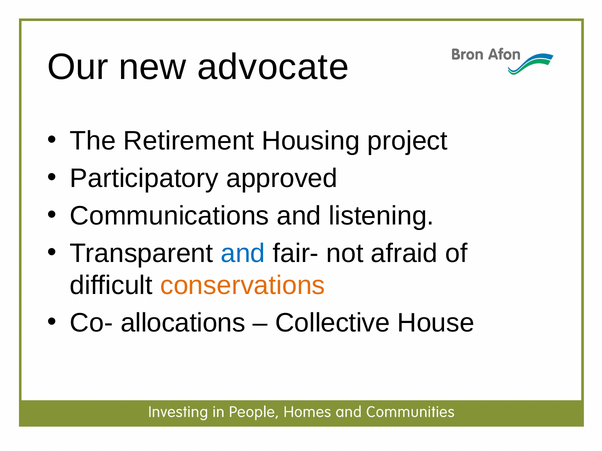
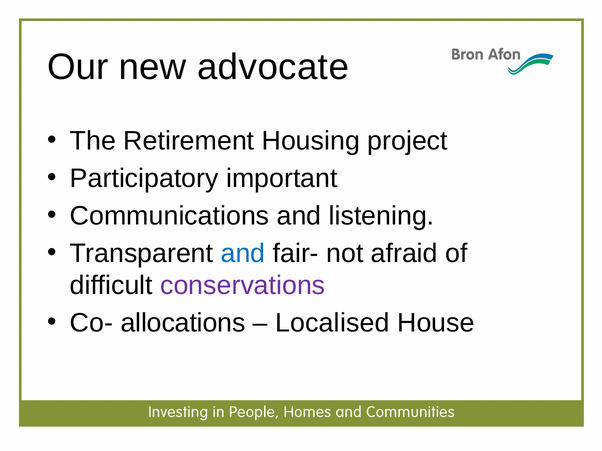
approved: approved -> important
conservations colour: orange -> purple
Collective: Collective -> Localised
